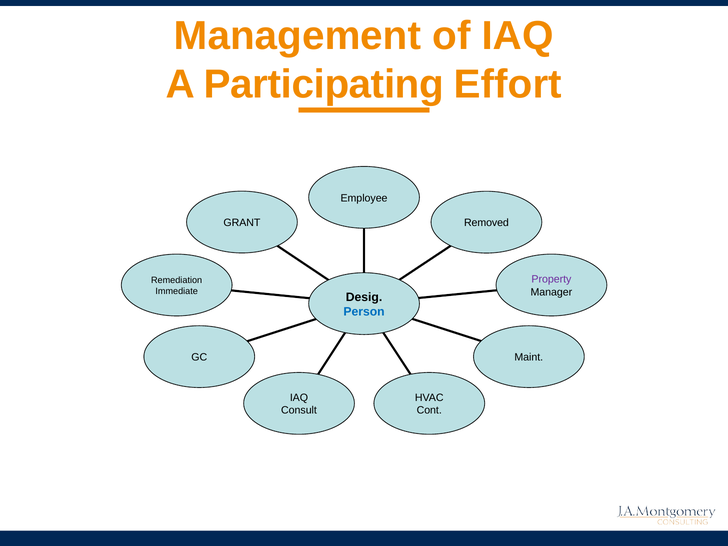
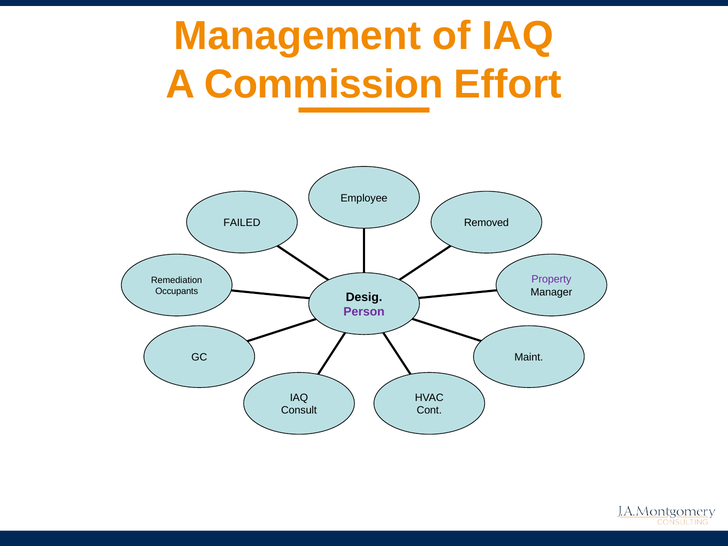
Participating: Participating -> Commission
GRANT: GRANT -> FAILED
Immediate: Immediate -> Occupants
Person colour: blue -> purple
